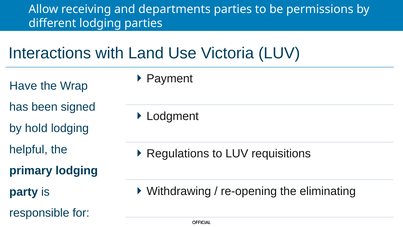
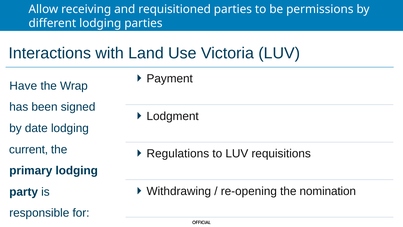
departments: departments -> requisitioned
hold: hold -> date
helpful: helpful -> current
eliminating: eliminating -> nomination
